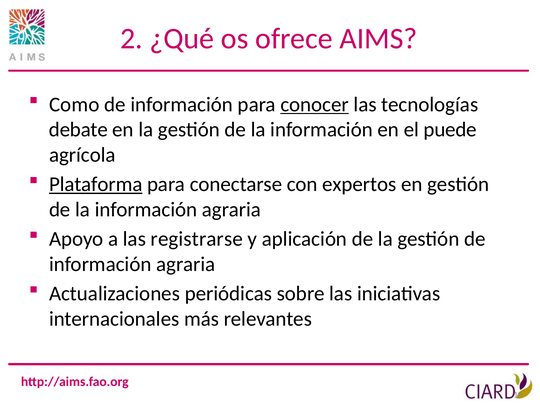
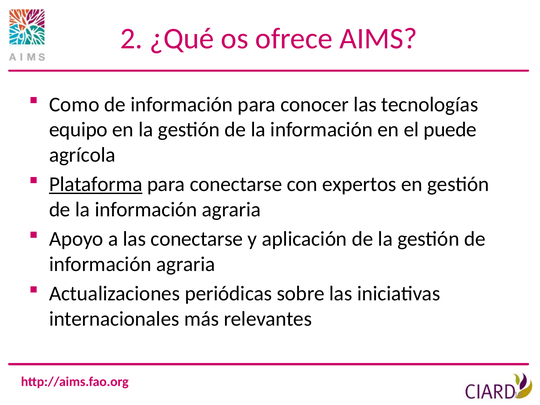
conocer underline: present -> none
debate: debate -> equipo
las registrarse: registrarse -> conectarse
